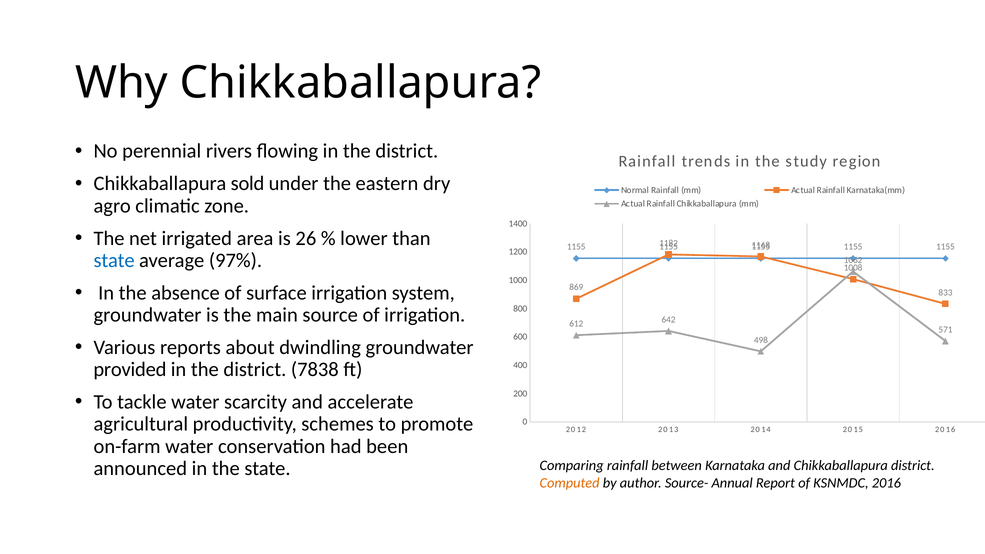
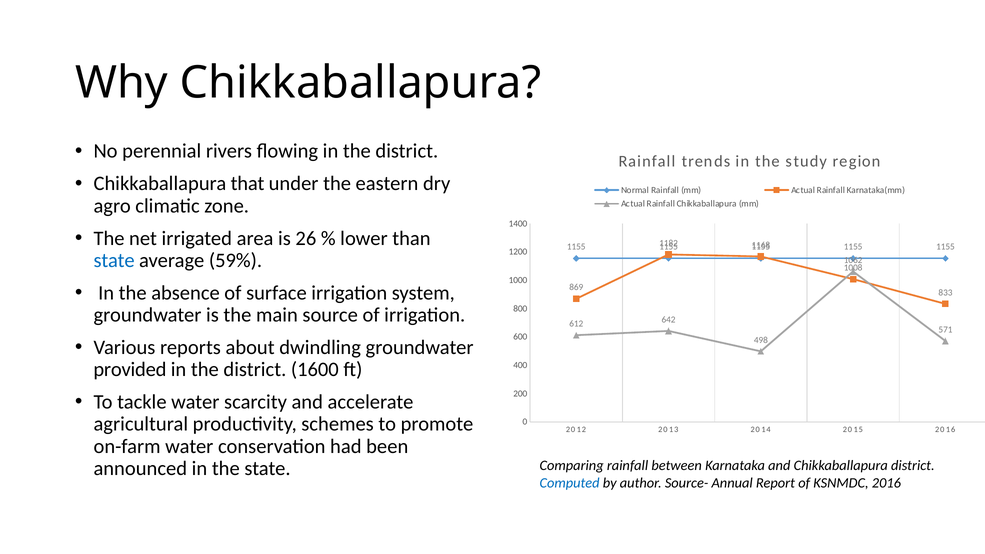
sold: sold -> that
97%: 97% -> 59%
7838: 7838 -> 1600
Computed colour: orange -> blue
